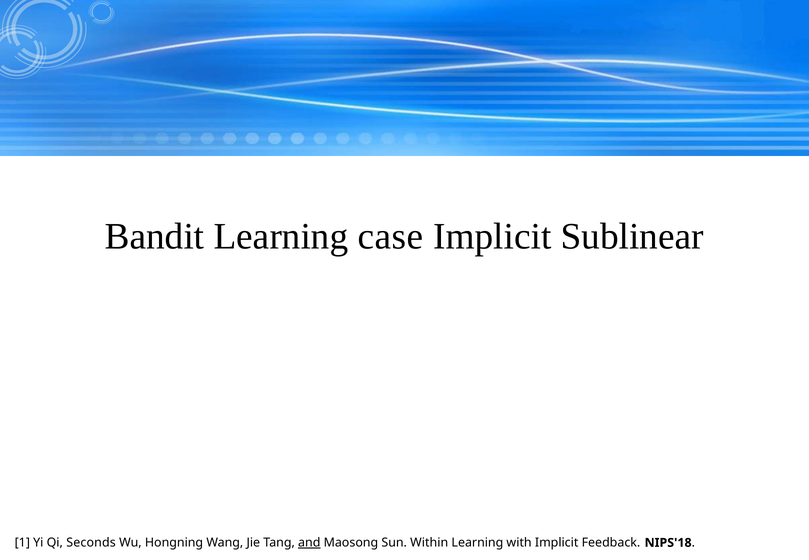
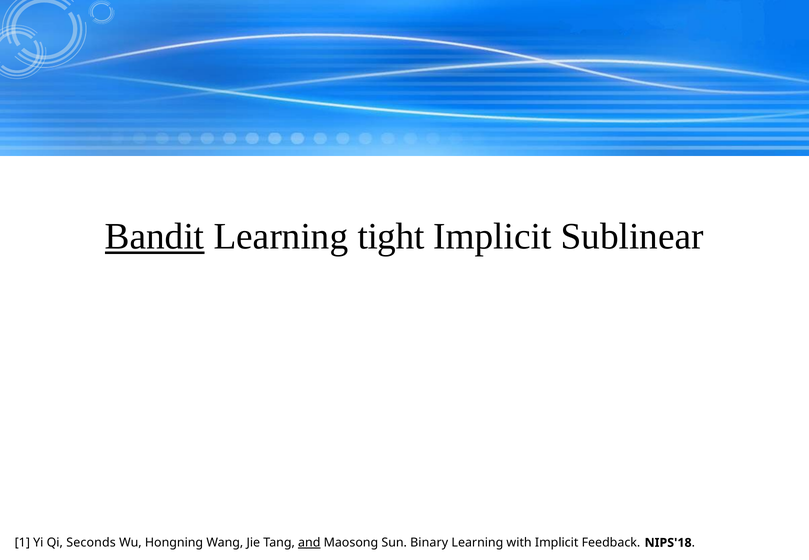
Bandit underline: none -> present
case: case -> tight
Within: Within -> Binary
